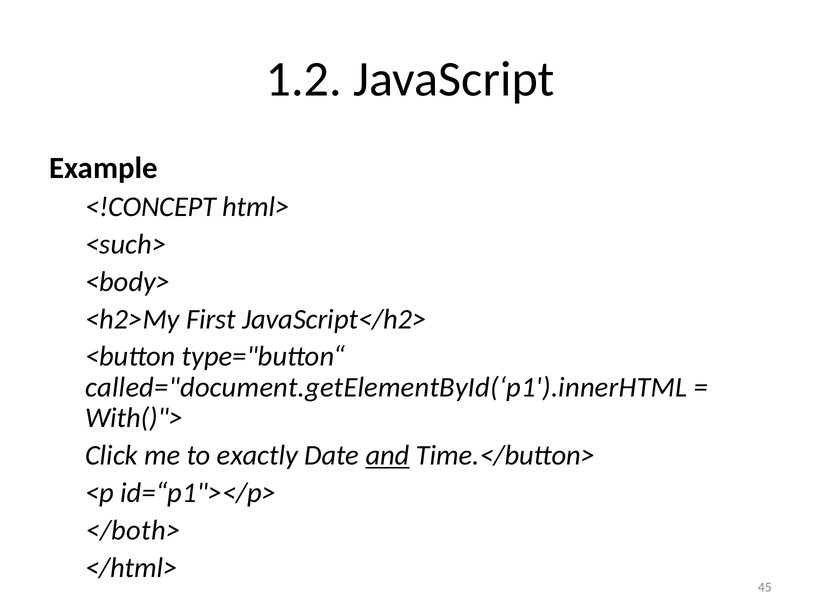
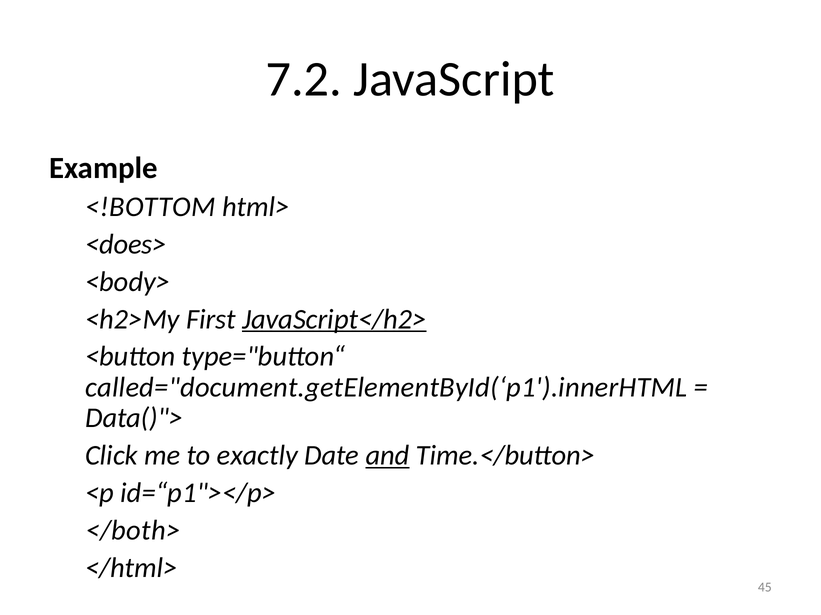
1.2: 1.2 -> 7.2
<!CONCEPT: <!CONCEPT -> <!BOTTOM
<such>: <such> -> <does>
JavaScript</h2> underline: none -> present
With()">: With()"> -> Data()">
